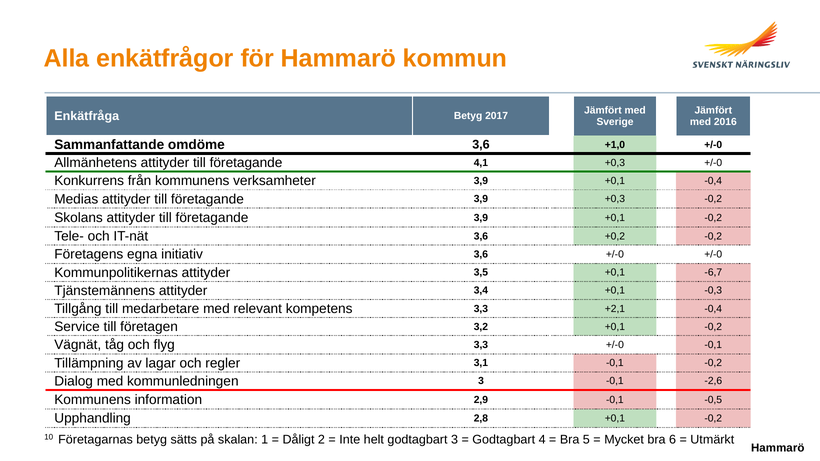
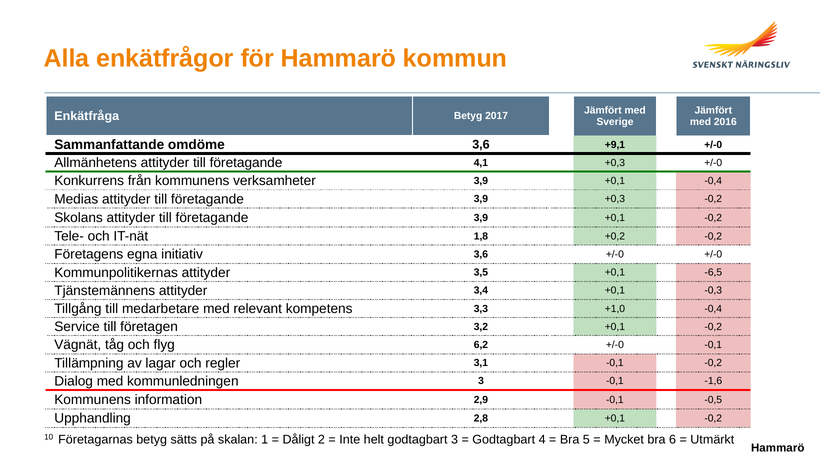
+1,0: +1,0 -> +9,1
IT-nät 3,6: 3,6 -> 1,8
-6,7: -6,7 -> -6,5
+2,1: +2,1 -> +1,0
flyg 3,3: 3,3 -> 6,2
-2,6: -2,6 -> -1,6
